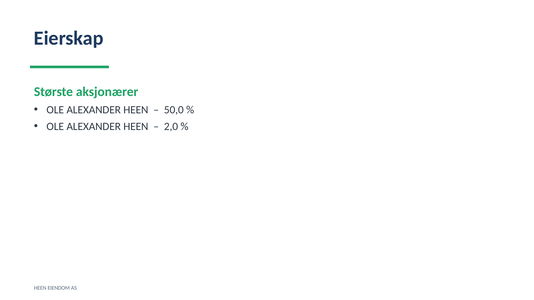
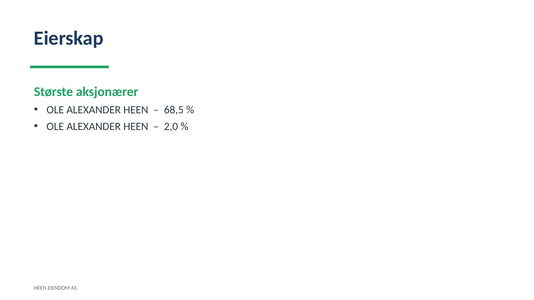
50,0: 50,0 -> 68,5
